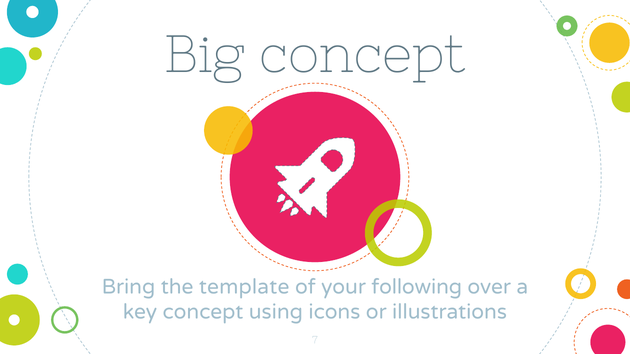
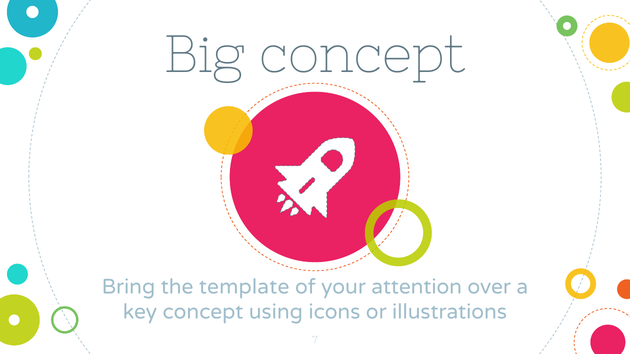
following: following -> attention
